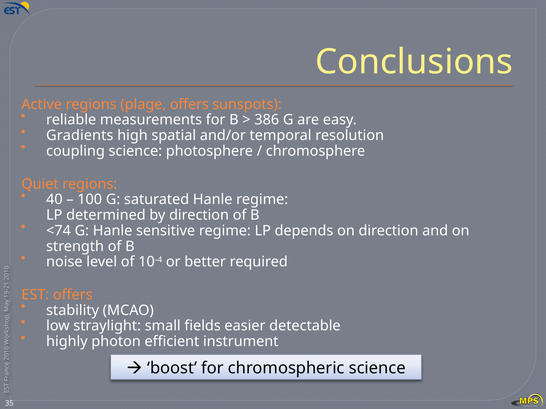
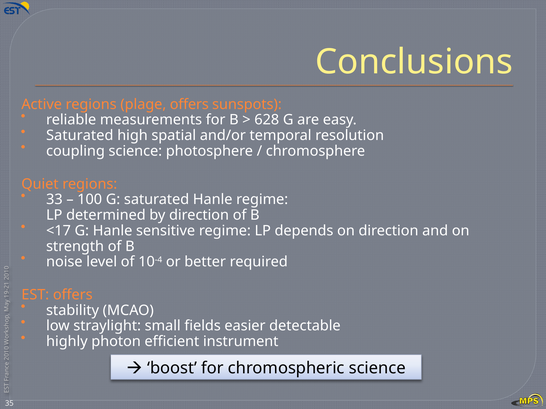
386: 386 -> 628
Gradients at (80, 136): Gradients -> Saturated
40: 40 -> 33
<74: <74 -> <17
